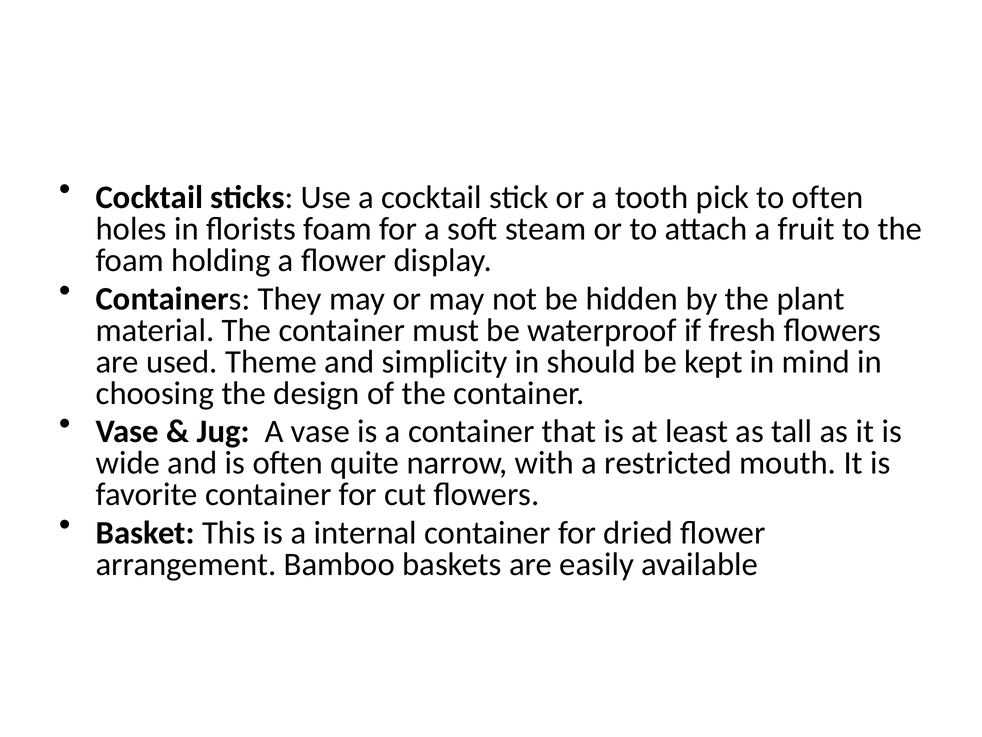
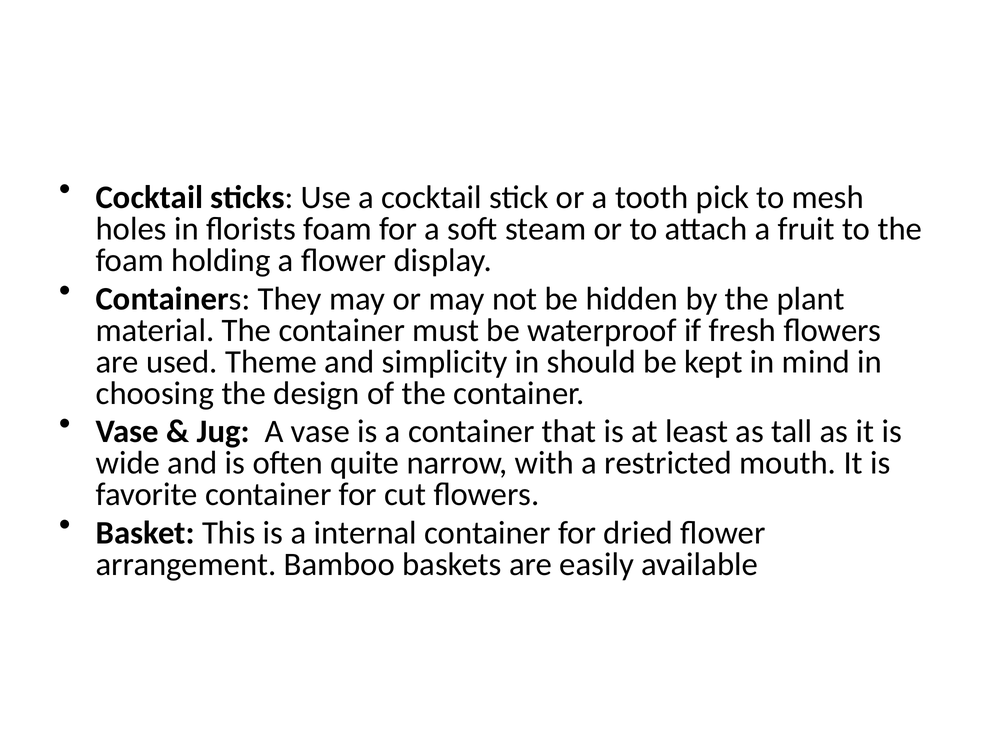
to often: often -> mesh
